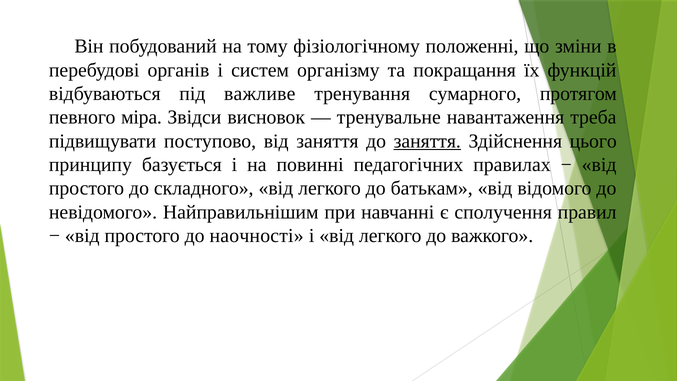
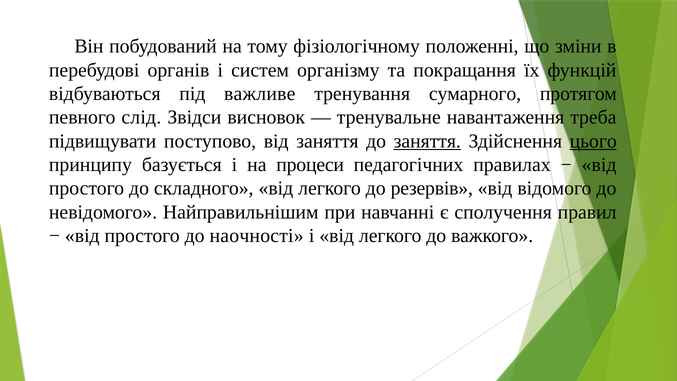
міра: міра -> слід
цього underline: none -> present
повинні: повинні -> процеси
батькам: батькам -> резервів
